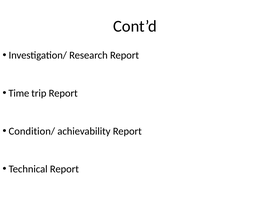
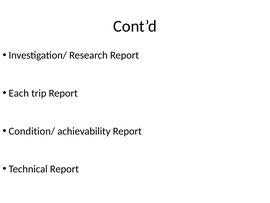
Time: Time -> Each
